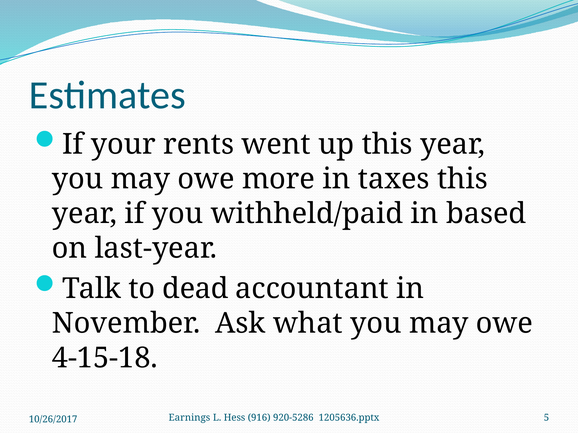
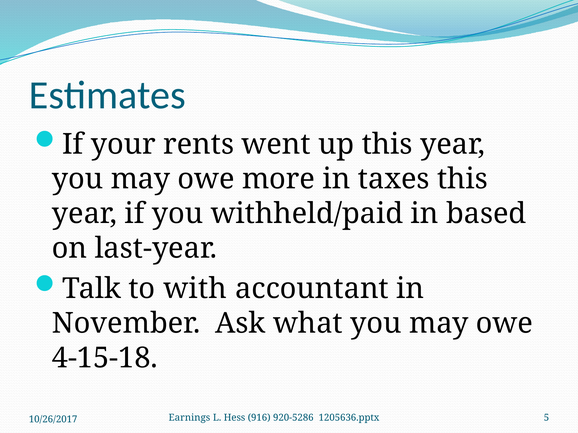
dead: dead -> with
